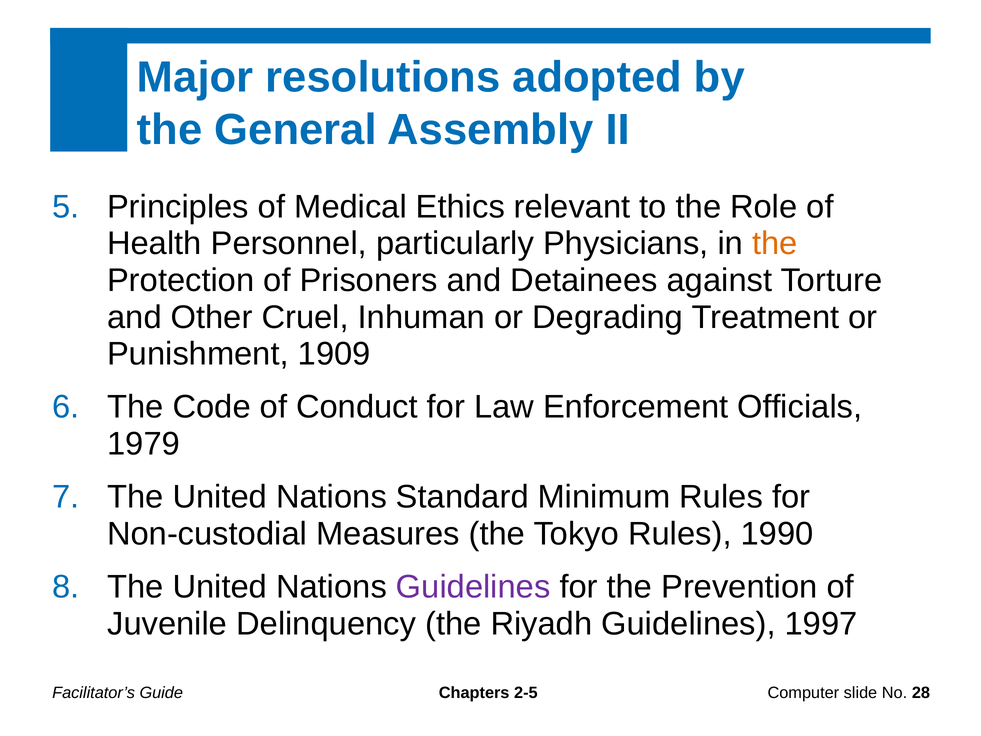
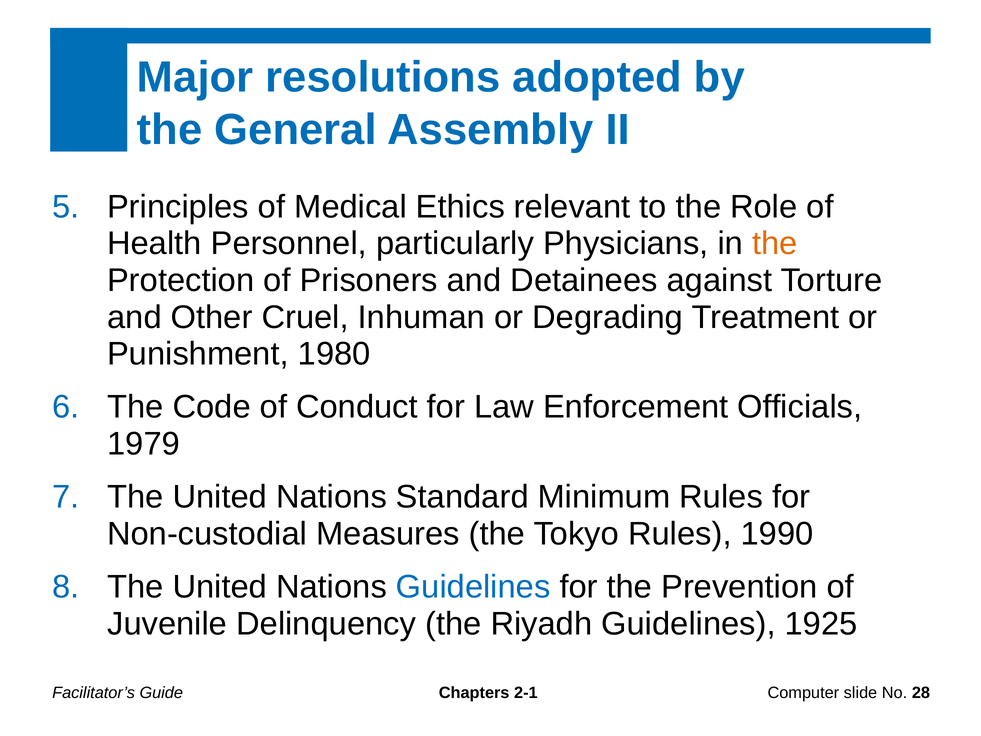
1909: 1909 -> 1980
Guidelines at (473, 587) colour: purple -> blue
1997: 1997 -> 1925
2-5: 2-5 -> 2-1
